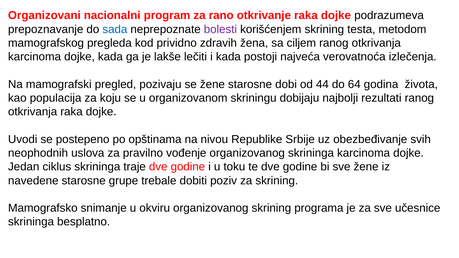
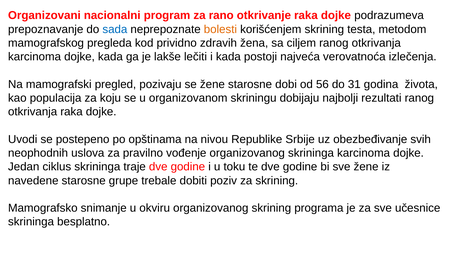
bolesti colour: purple -> orange
44: 44 -> 56
64: 64 -> 31
